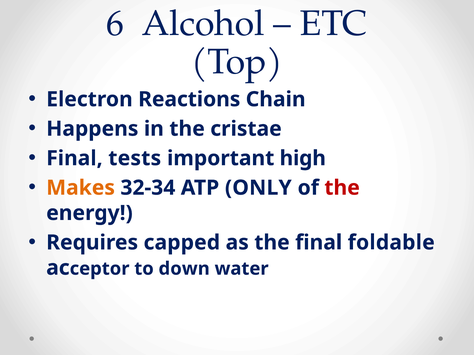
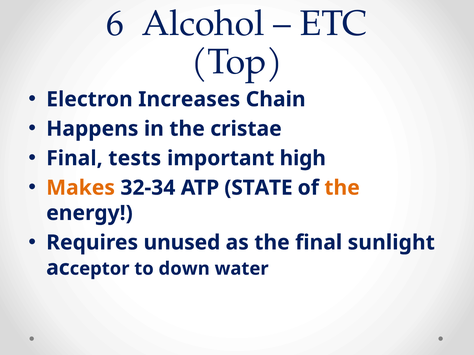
Reactions: Reactions -> Increases
ONLY: ONLY -> STATE
the at (342, 188) colour: red -> orange
capped: capped -> unused
foldable: foldable -> sunlight
